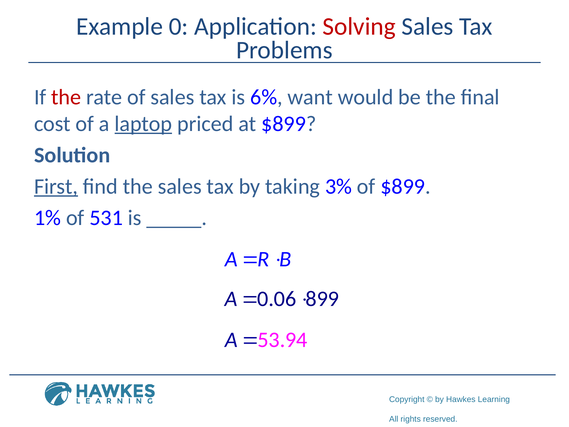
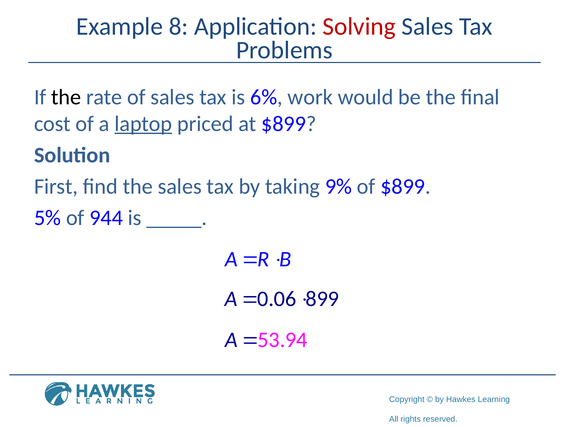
0: 0 -> 8
the at (66, 97) colour: red -> black
want: want -> work
First underline: present -> none
3%: 3% -> 9%
1%: 1% -> 5%
531: 531 -> 944
